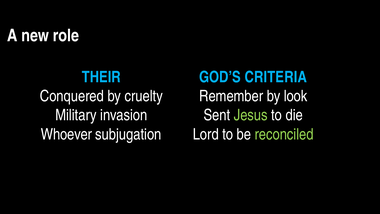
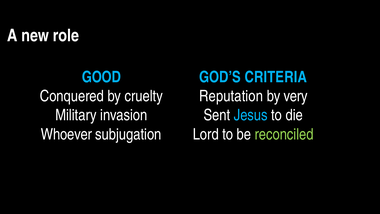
THEIR: THEIR -> GOOD
Remember: Remember -> Reputation
look: look -> very
Jesus colour: light green -> light blue
